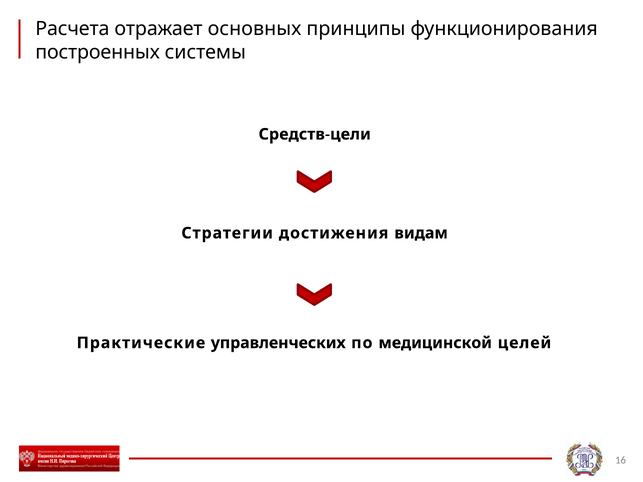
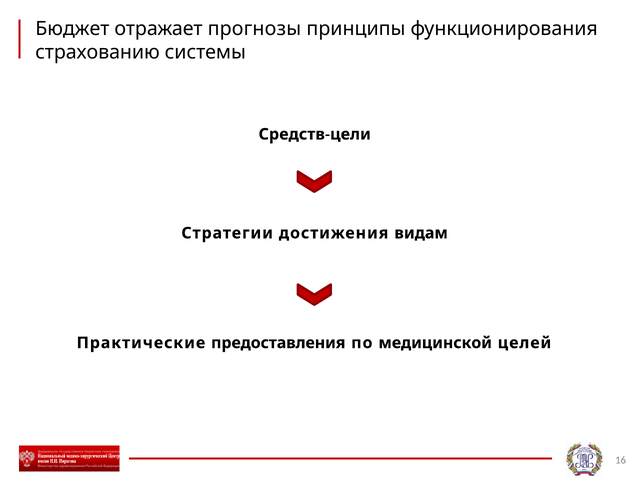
Расчета: Расчета -> Бюджет
основных: основных -> прогнозы
построенных: построенных -> страхованию
управленческих: управленческих -> предоставления
